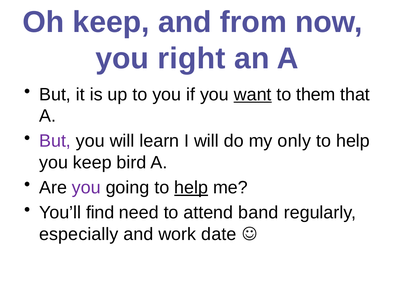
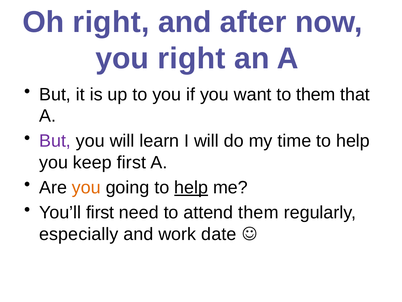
Oh keep: keep -> right
from: from -> after
want underline: present -> none
only: only -> time
keep bird: bird -> first
you at (86, 187) colour: purple -> orange
You’ll find: find -> first
attend band: band -> them
